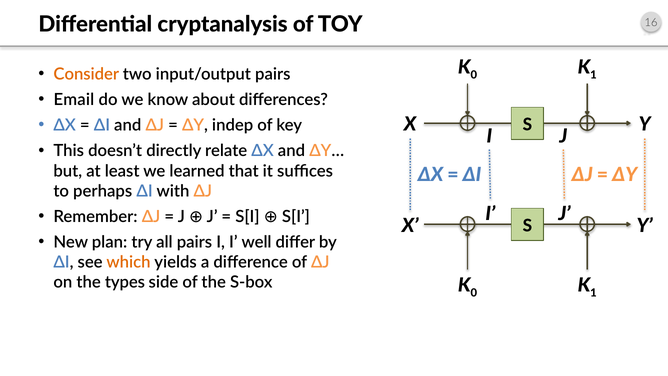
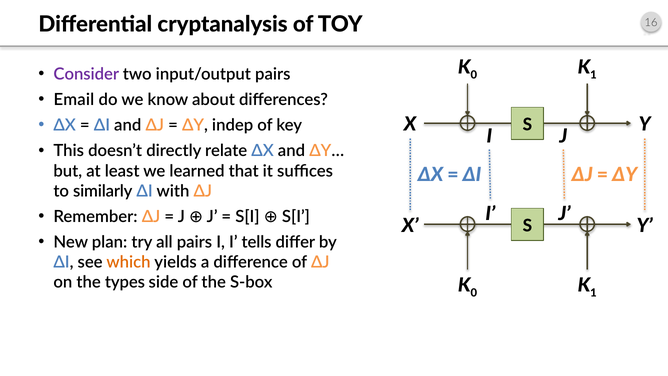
Consider colour: orange -> purple
perhaps: perhaps -> similarly
well: well -> tells
